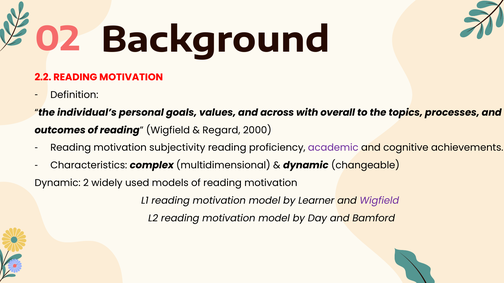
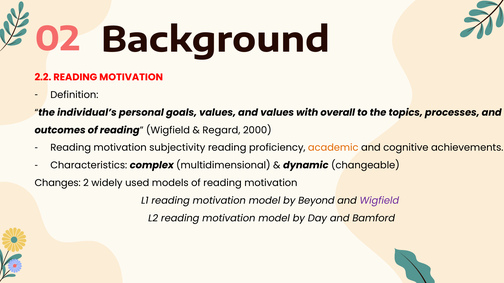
and across: across -> values
academic colour: purple -> orange
Dynamic at (58, 183): Dynamic -> Changes
Learner: Learner -> Beyond
